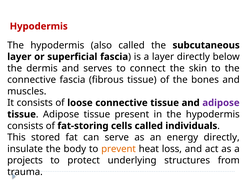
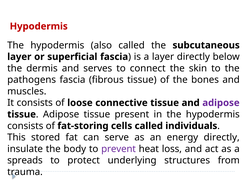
connective at (32, 80): connective -> pathogens
prevent colour: orange -> purple
projects: projects -> spreads
